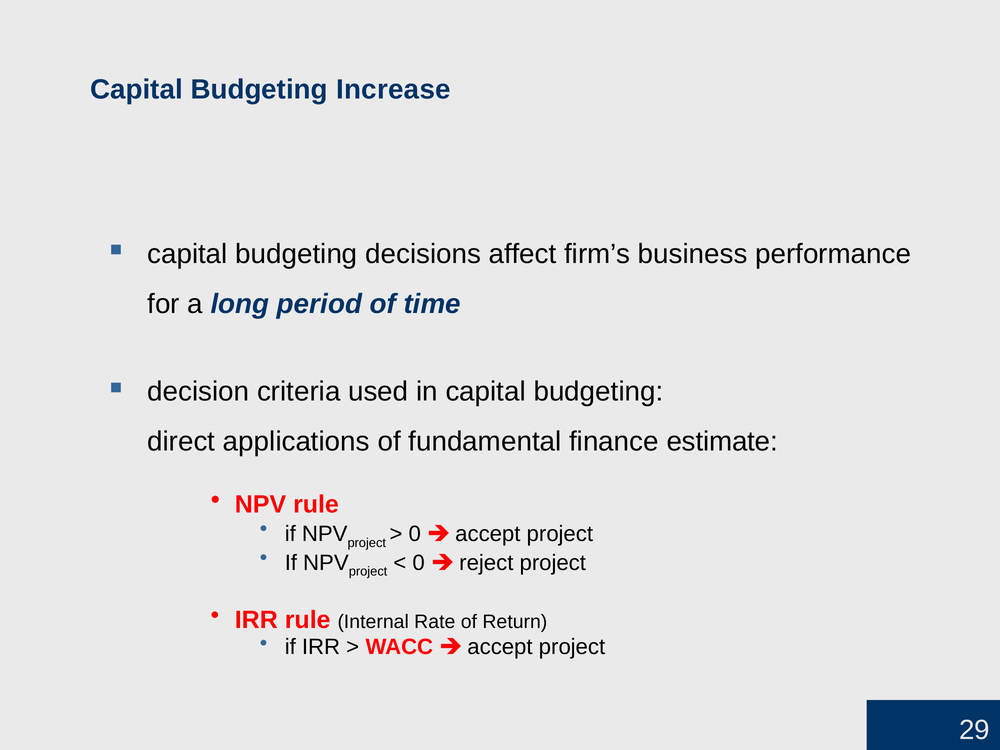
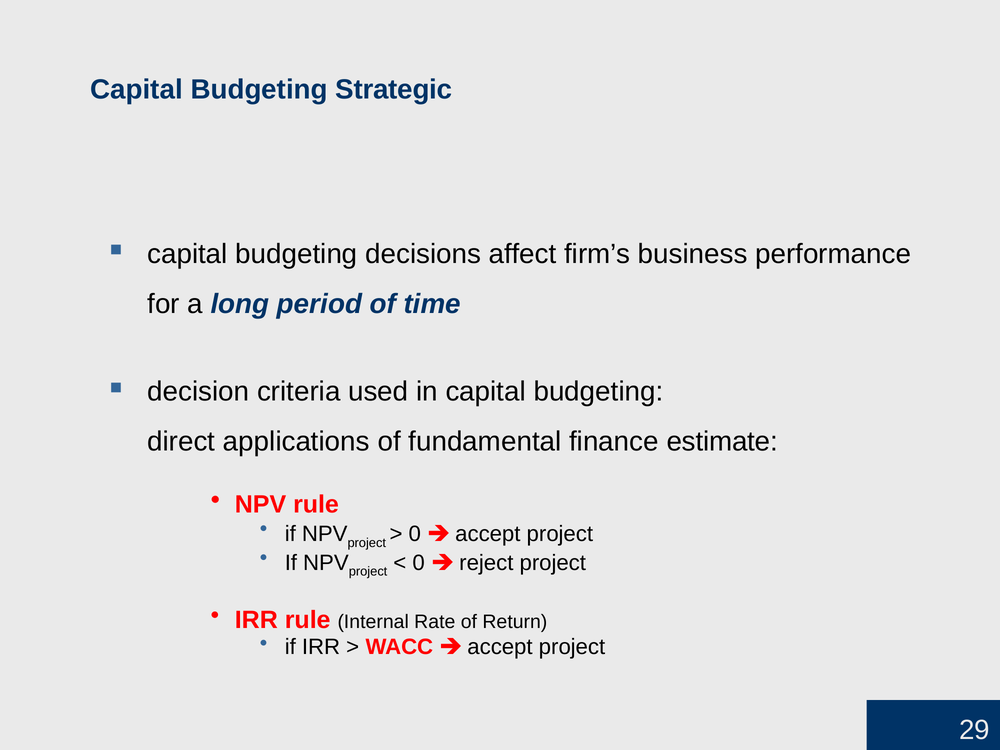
Increase: Increase -> Strategic
